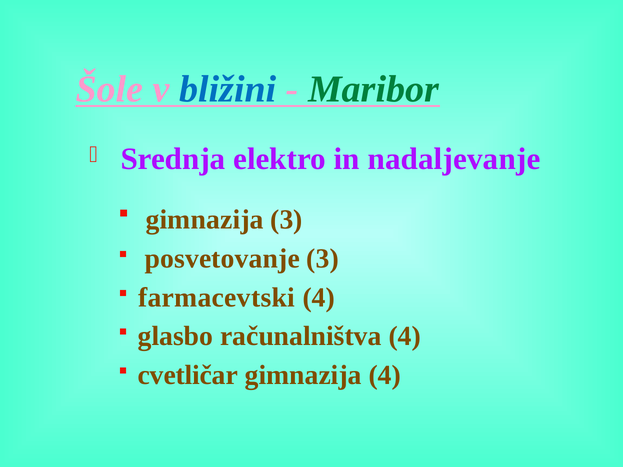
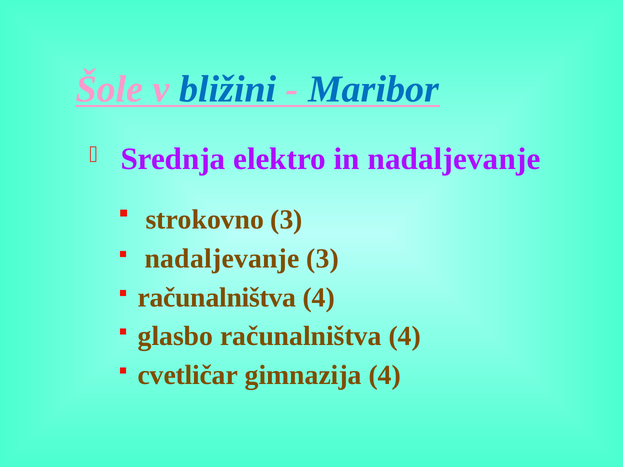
Maribor colour: green -> blue
gimnazija at (205, 220): gimnazija -> strokovno
posvetovanje at (222, 259): posvetovanje -> nadaljevanje
farmacevtski at (217, 298): farmacevtski -> računalništva
